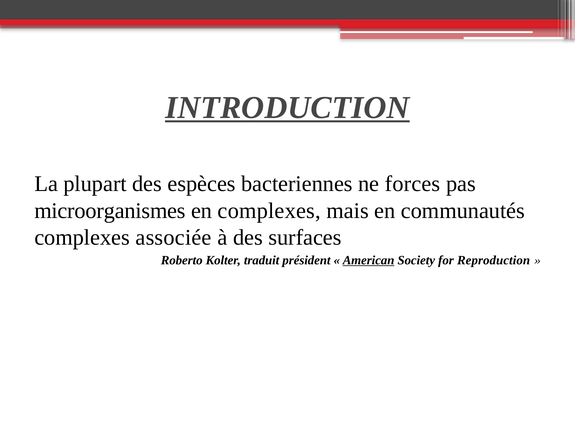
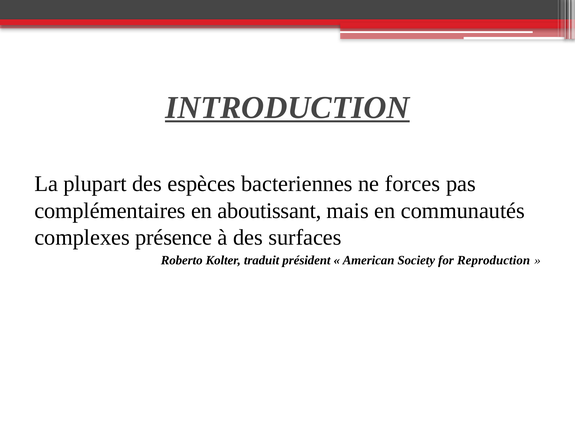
microorganismes: microorganismes -> complémentaires
en complexes: complexes -> aboutissant
associée: associée -> présence
American underline: present -> none
